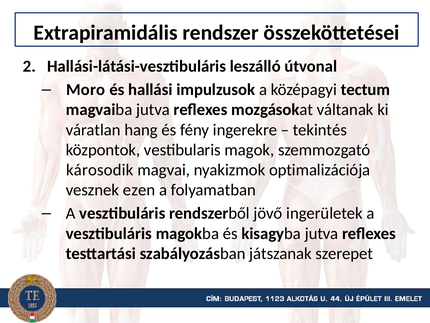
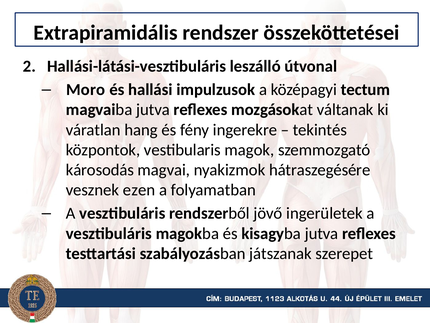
károsodik: károsodik -> károsodás
optimalizációja: optimalizációja -> hátraszegésére
